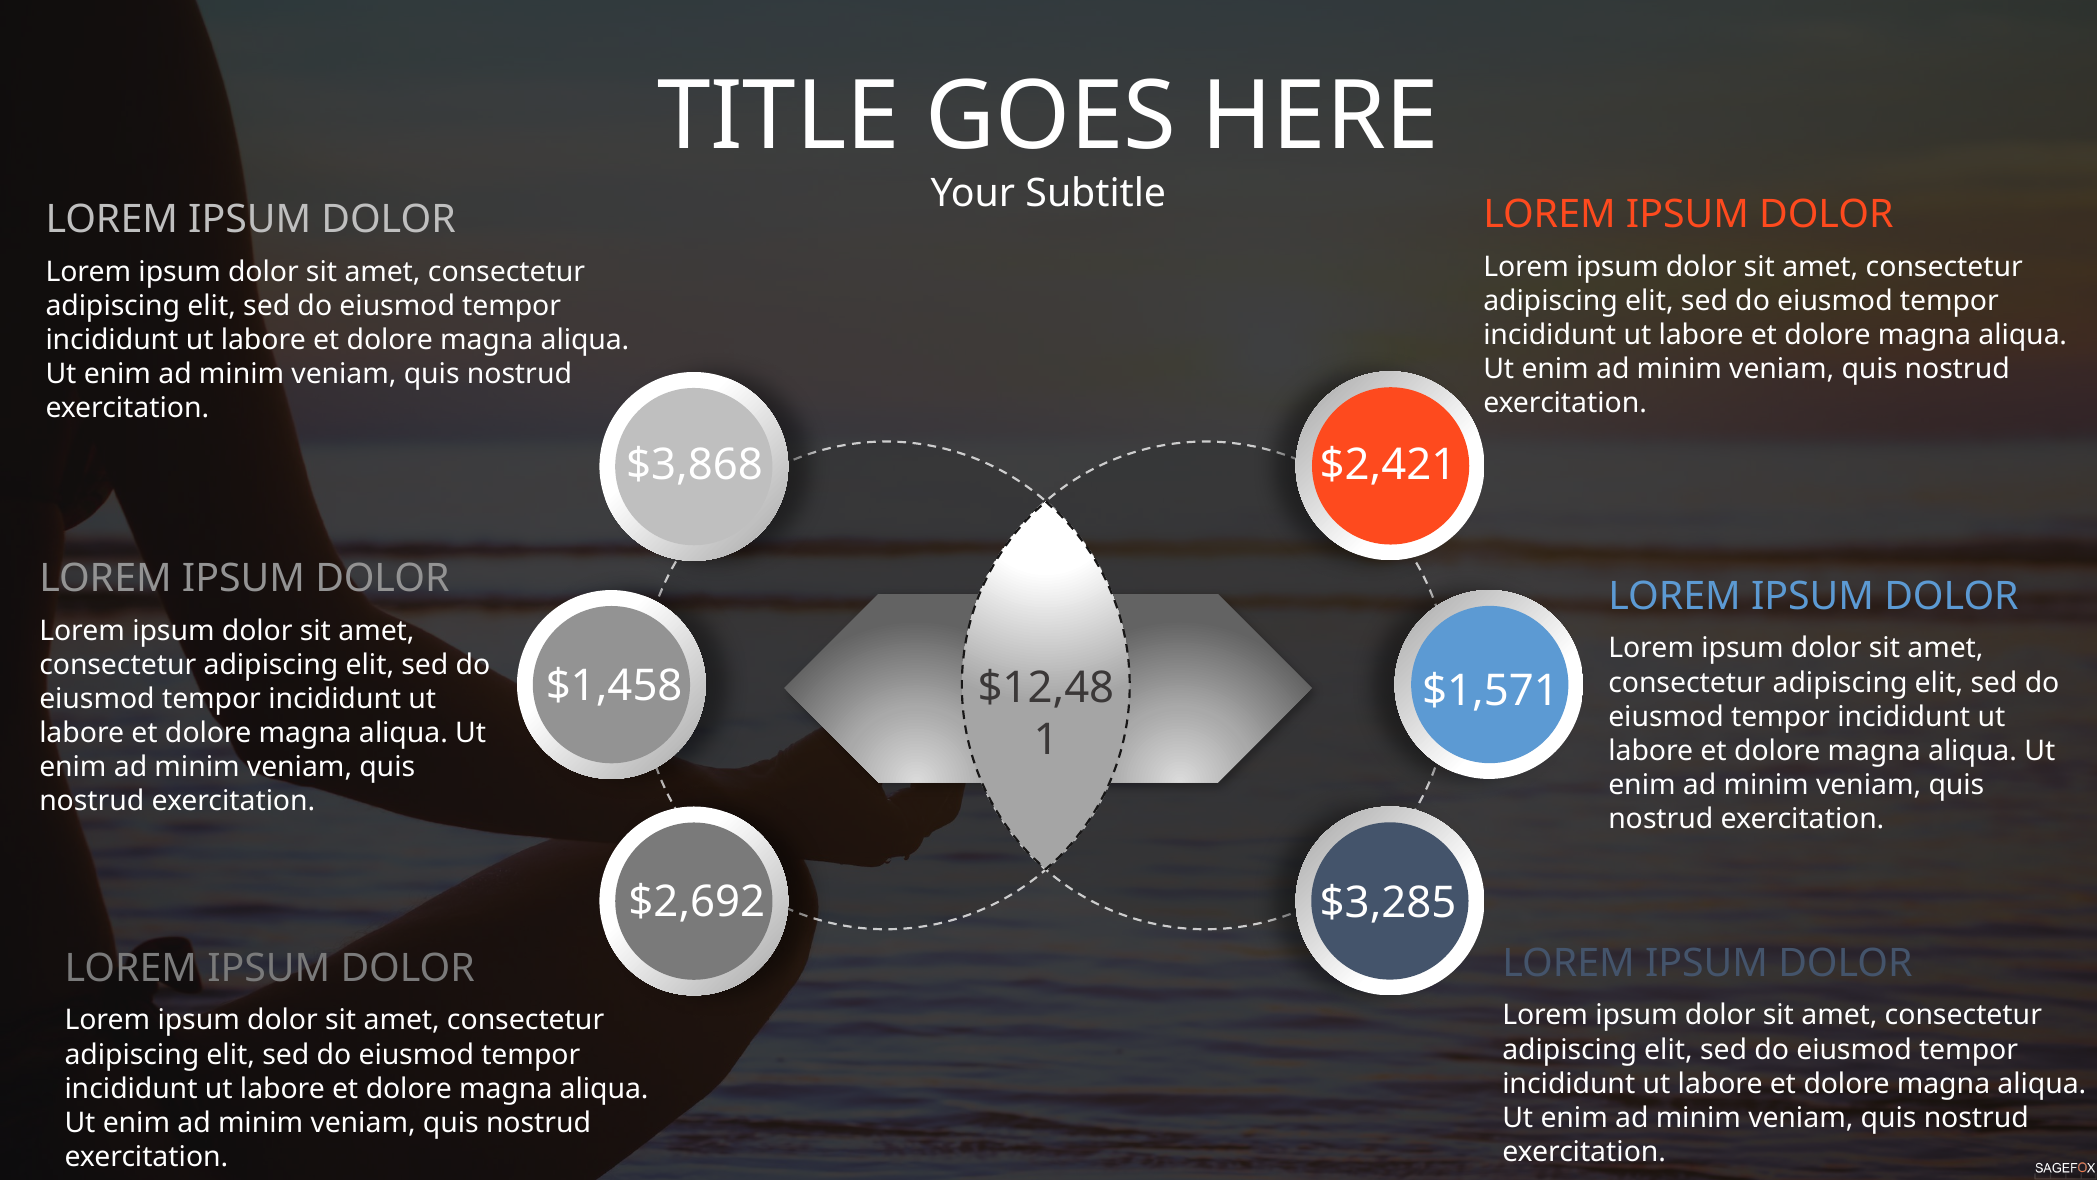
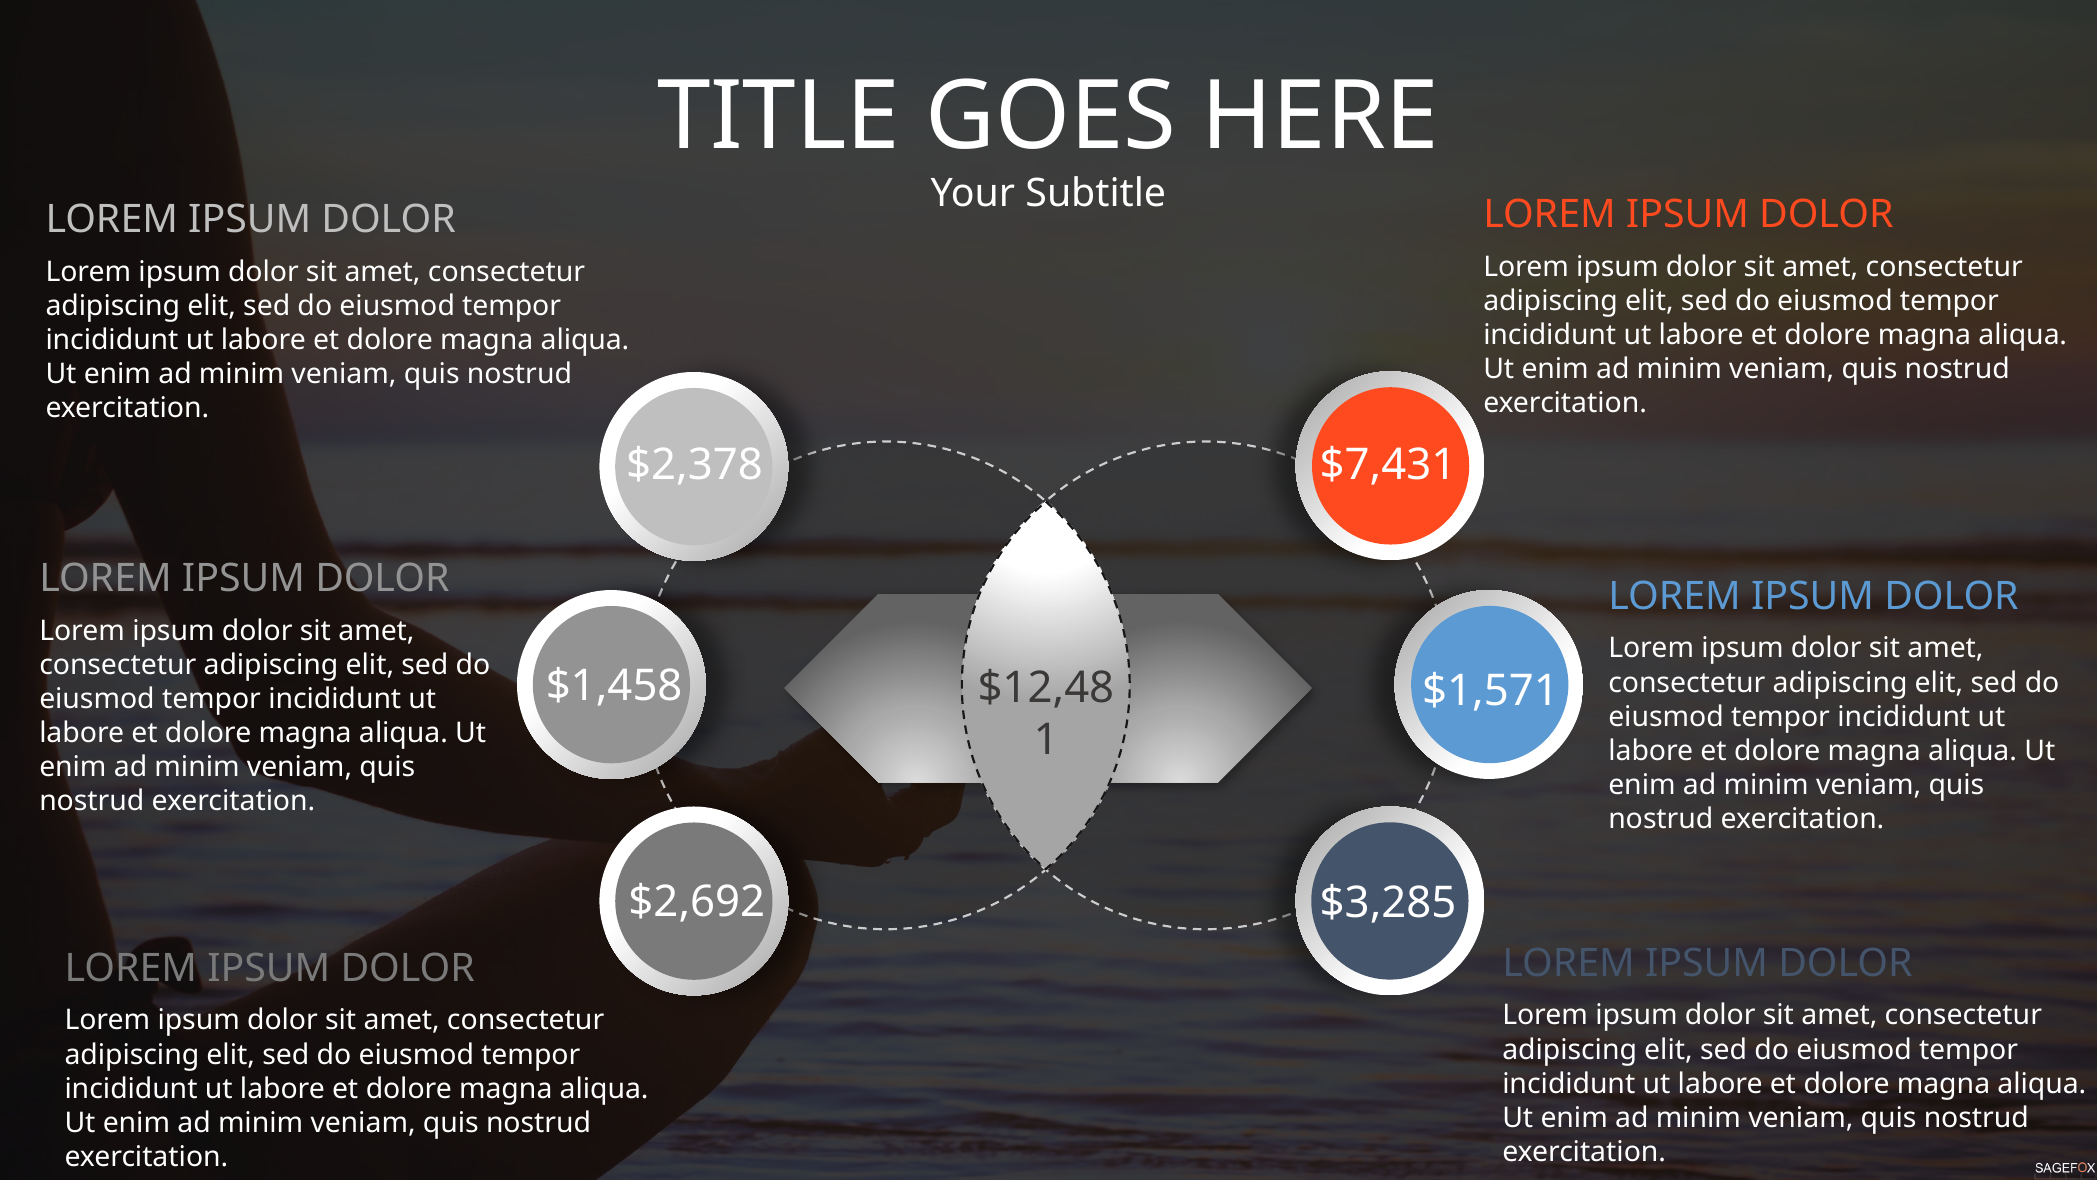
$3,868: $3,868 -> $2,378
$2,421: $2,421 -> $7,431
